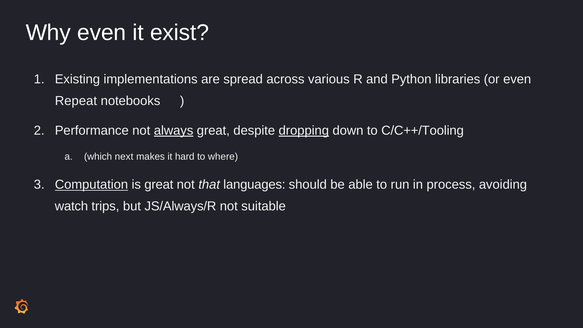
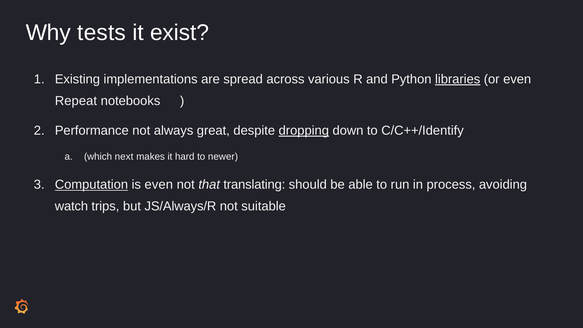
Why even: even -> tests
libraries underline: none -> present
always underline: present -> none
C/C++/Tooling: C/C++/Tooling -> C/C++/Identify
where: where -> newer
is great: great -> even
languages: languages -> translating
